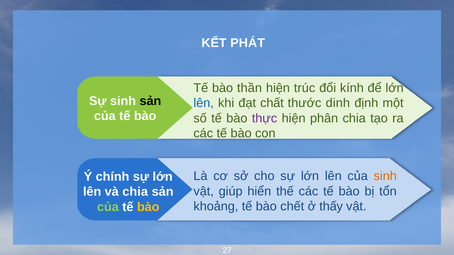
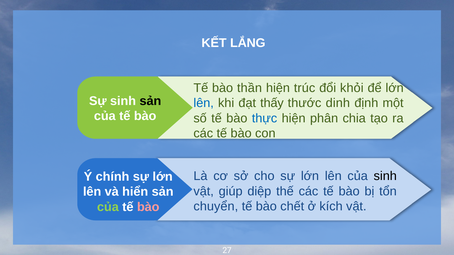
PHÁT: PHÁT -> LẮNG
kính: kính -> khỏi
chất: chất -> thấy
thực colour: purple -> blue
sinh at (385, 176) colour: orange -> black
hiển: hiển -> diệp
và chia: chia -> hiển
khoảng: khoảng -> chuyển
thấy: thấy -> kích
bào at (148, 207) colour: yellow -> pink
